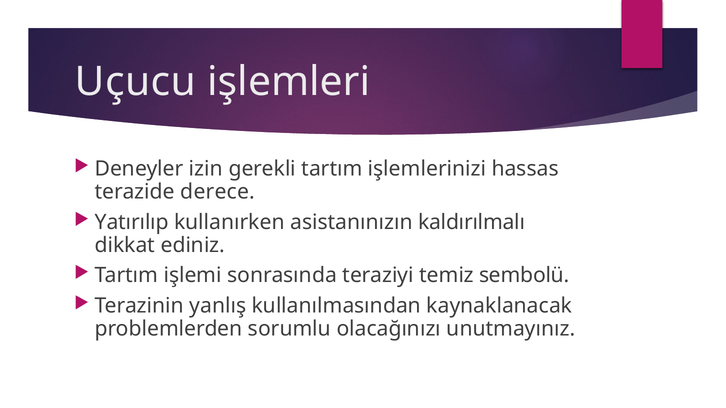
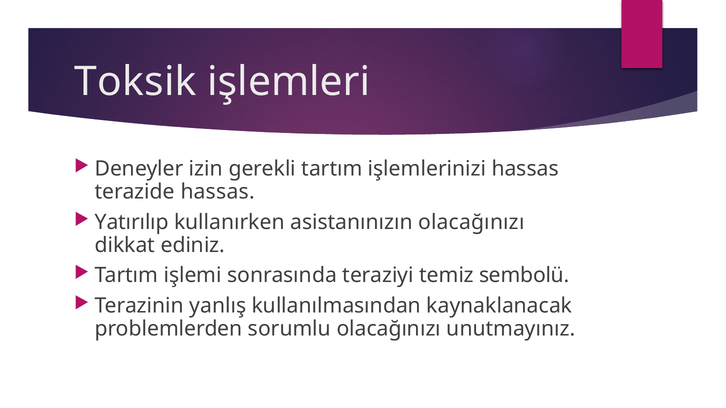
Uçucu: Uçucu -> Toksik
terazide derece: derece -> hassas
asistanınızın kaldırılmalı: kaldırılmalı -> olacağınızı
